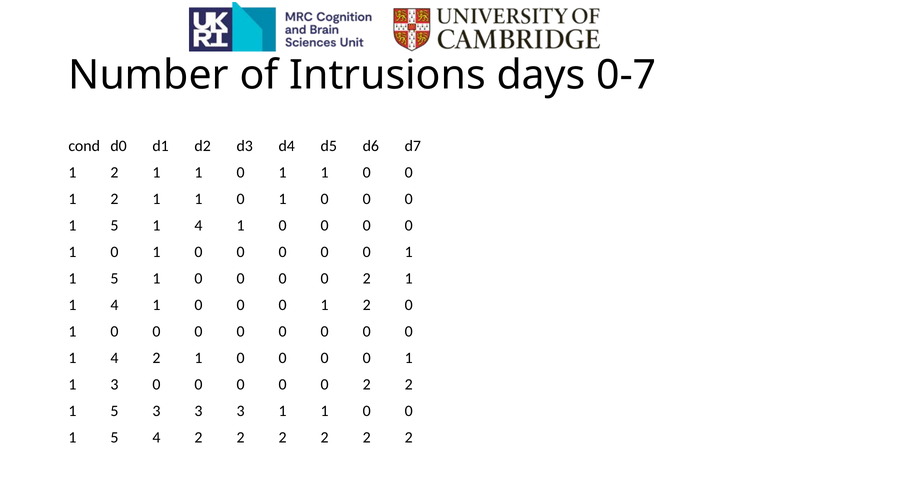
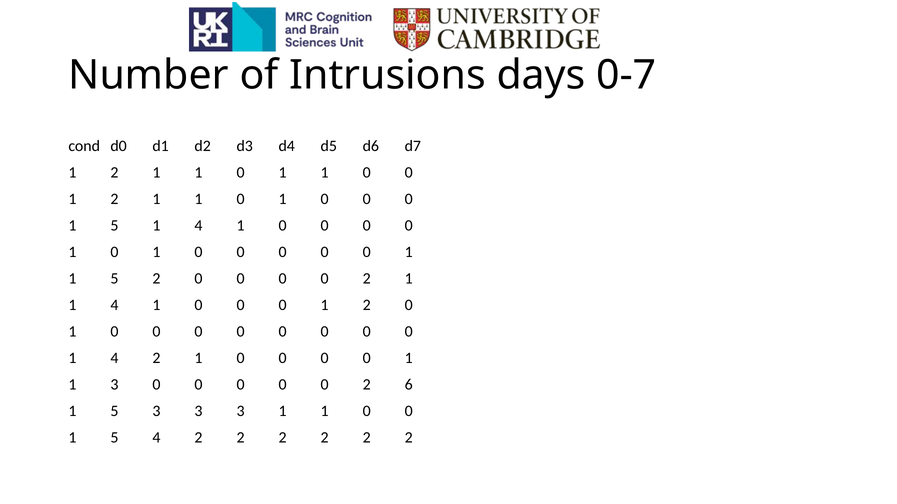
1 at (156, 279): 1 -> 2
0 2 2: 2 -> 6
